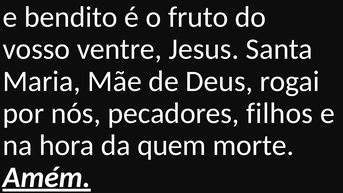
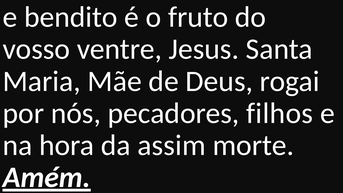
quem: quem -> assim
